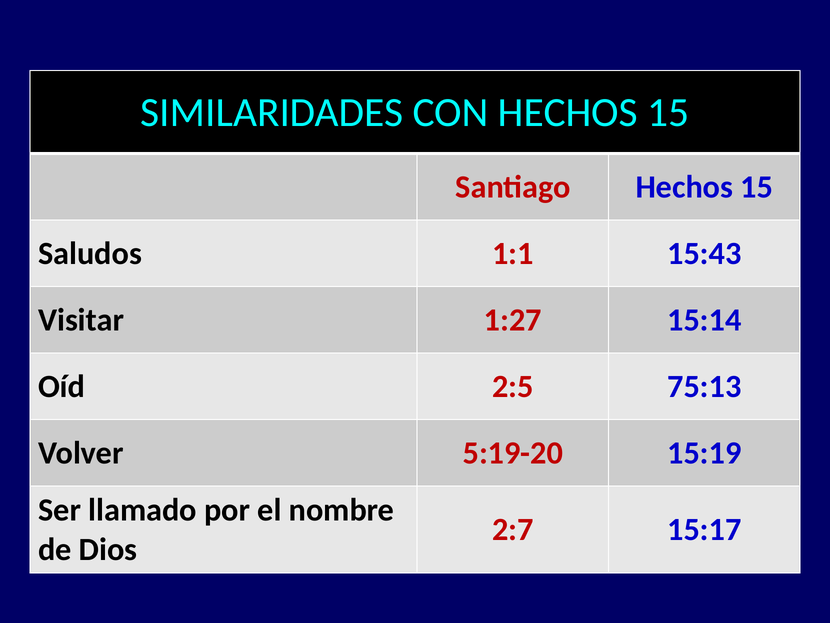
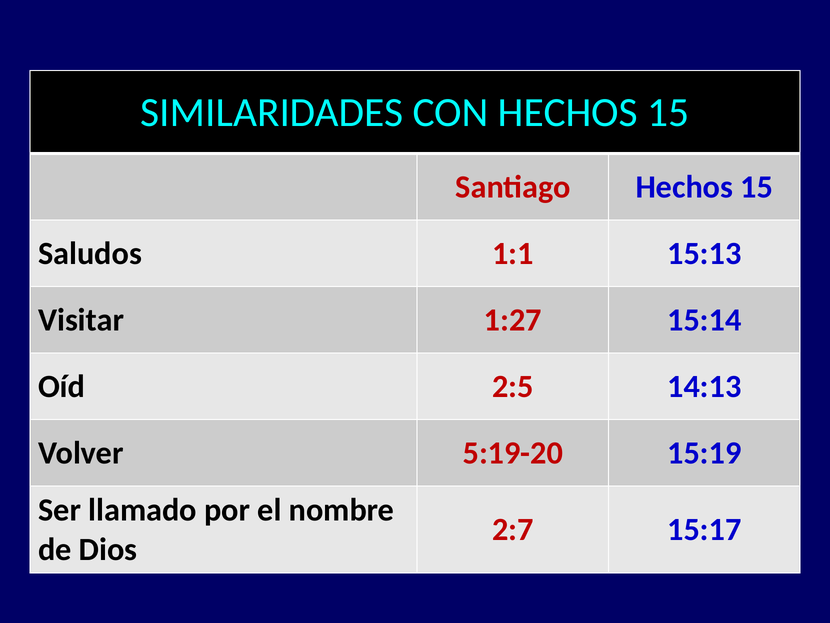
15:43: 15:43 -> 15:13
75:13: 75:13 -> 14:13
